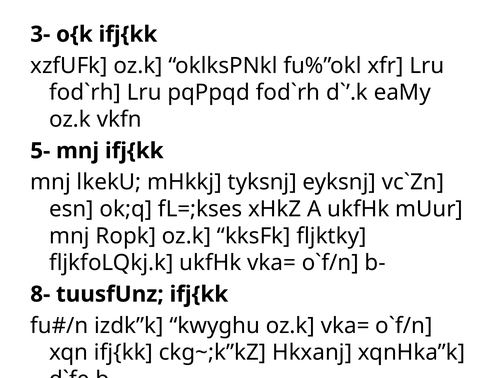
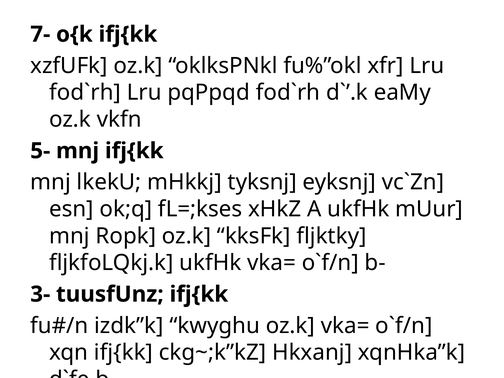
3-: 3- -> 7-
8-: 8- -> 3-
